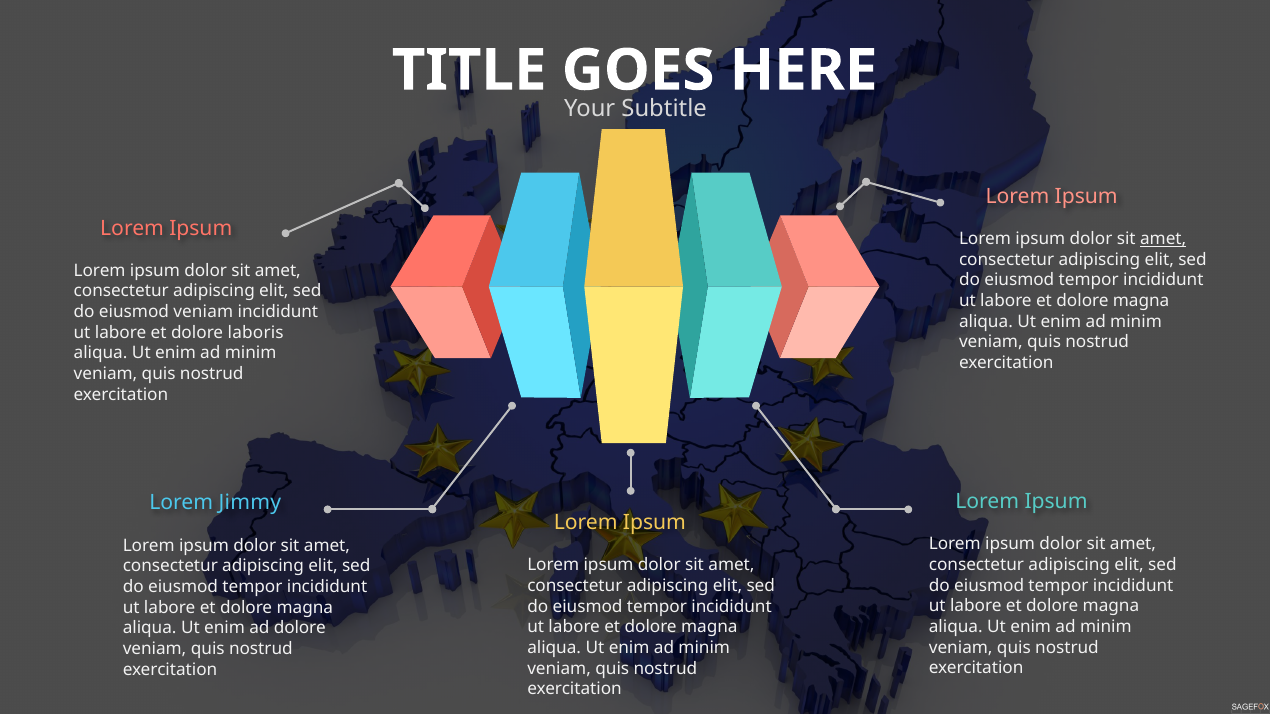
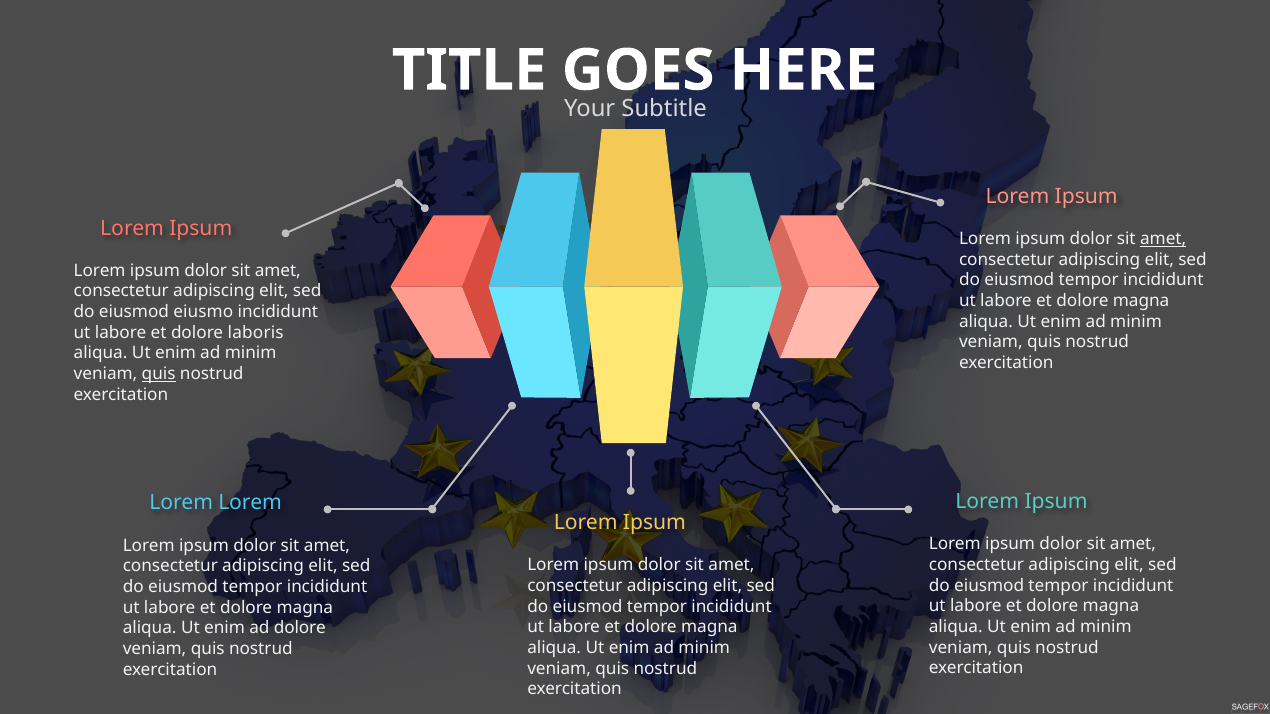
eiusmod veniam: veniam -> eiusmo
quis at (159, 374) underline: none -> present
Lorem Jimmy: Jimmy -> Lorem
